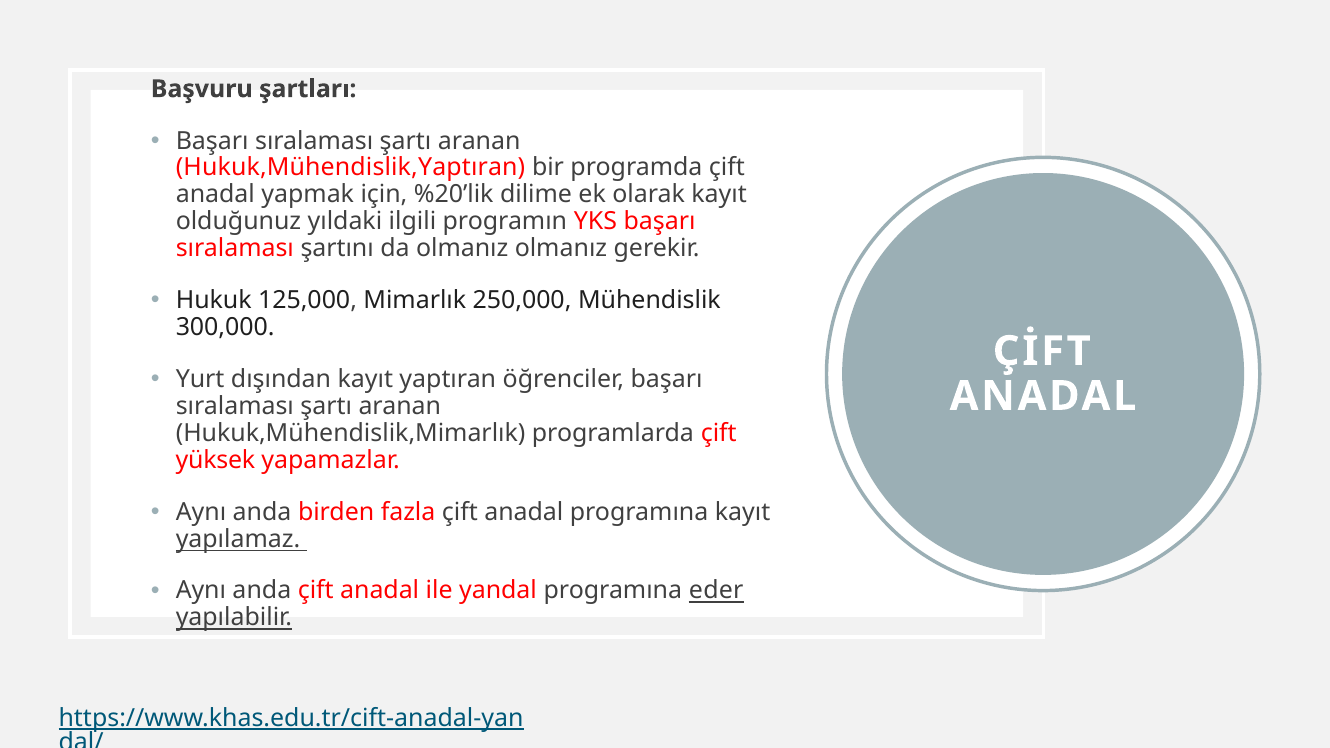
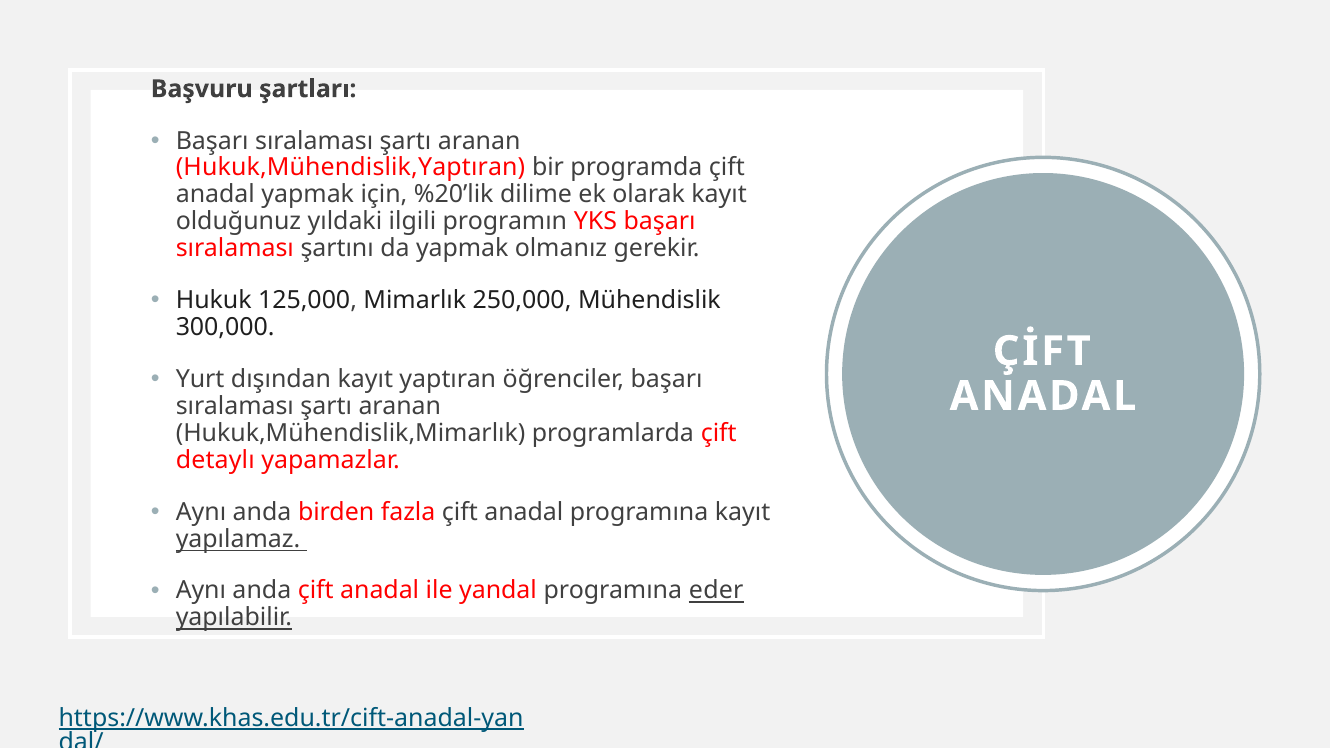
da olmanız: olmanız -> yapmak
yüksek: yüksek -> detaylı
